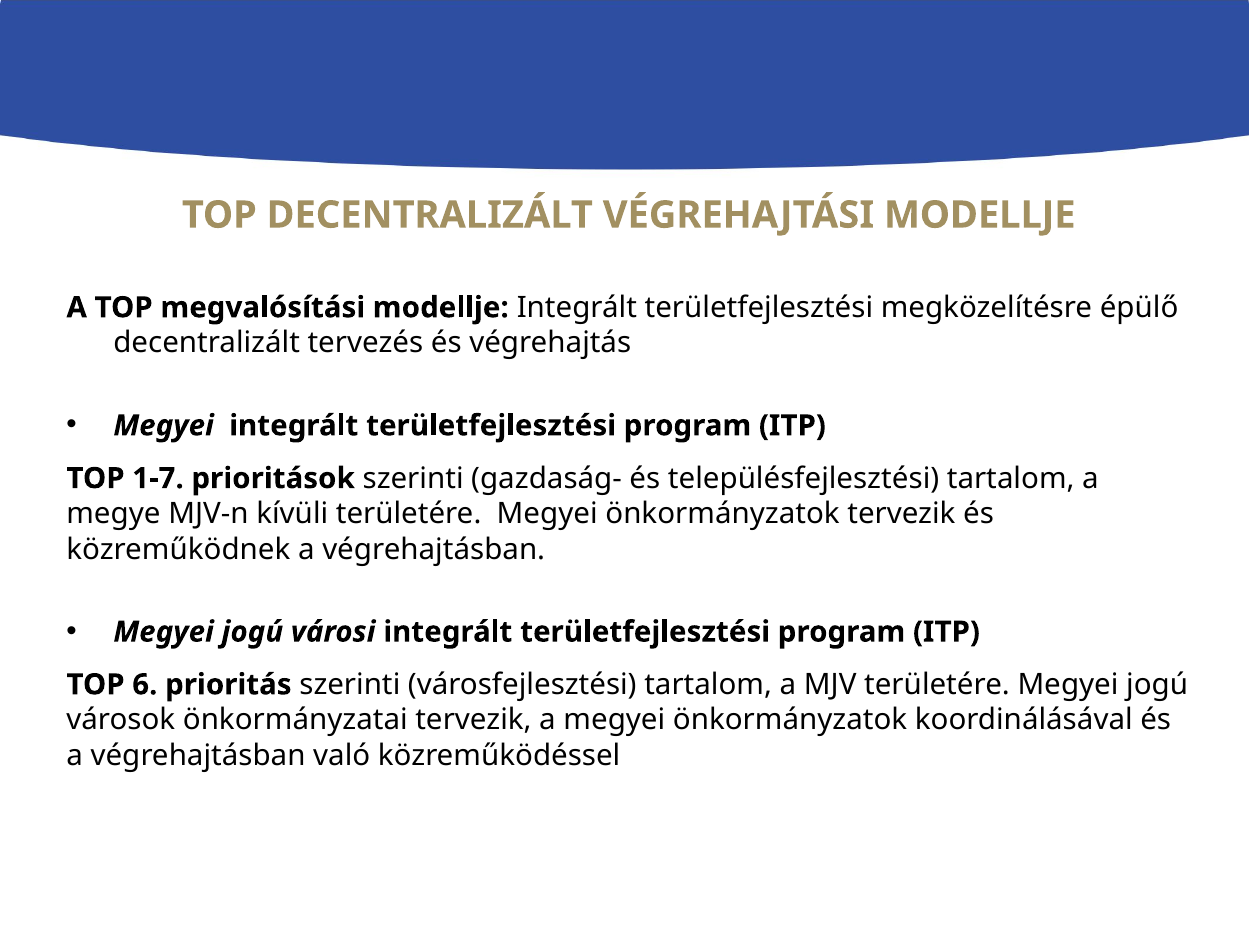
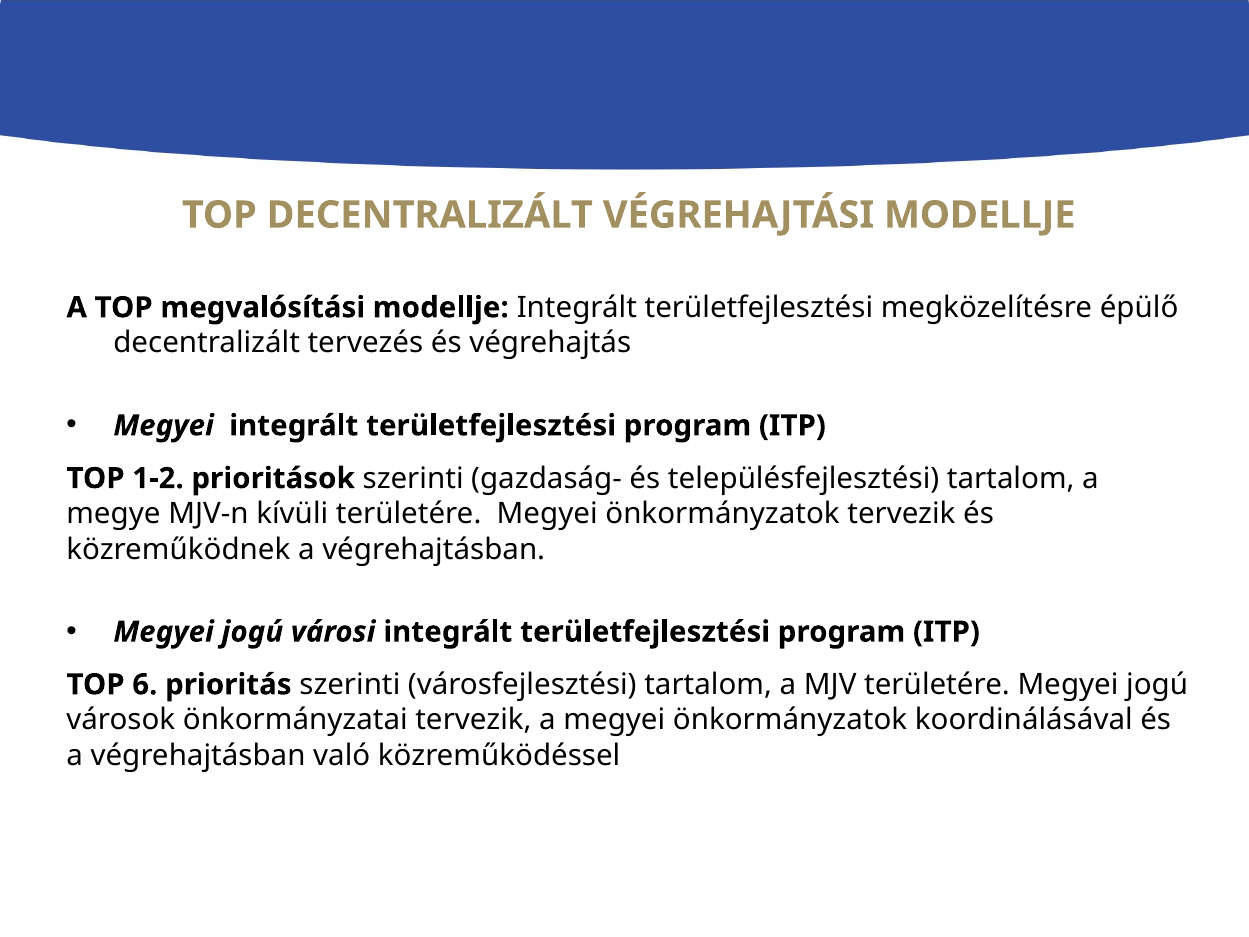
1-7: 1-7 -> 1-2
